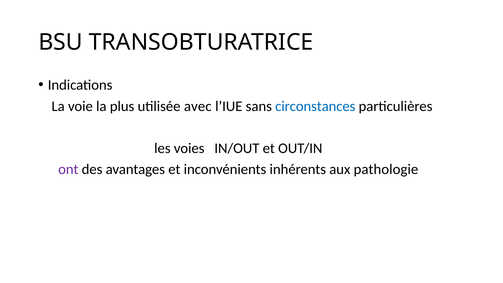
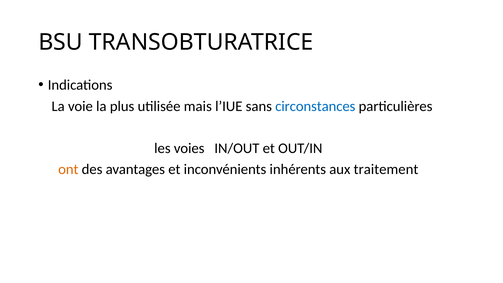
avec: avec -> mais
ont colour: purple -> orange
pathologie: pathologie -> traitement
